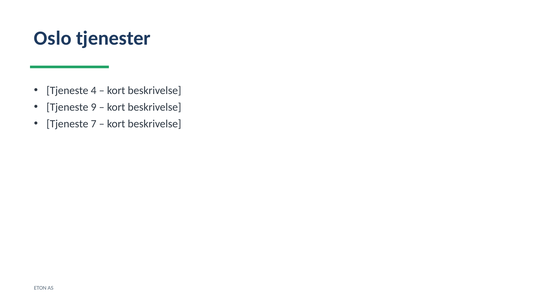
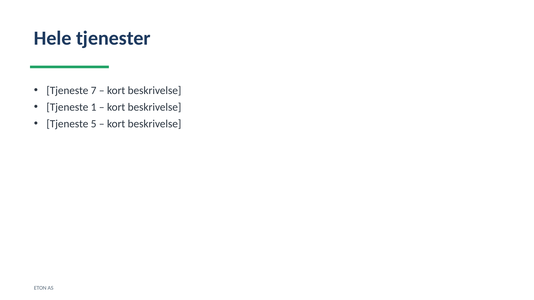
Oslo: Oslo -> Hele
4: 4 -> 7
9: 9 -> 1
7: 7 -> 5
